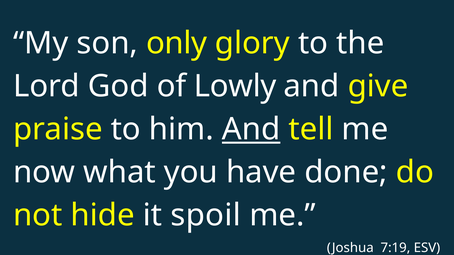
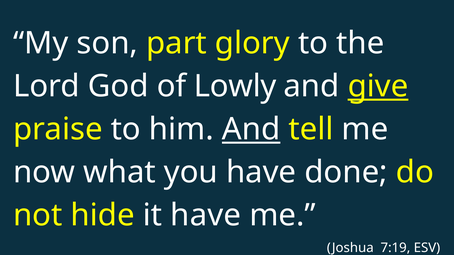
only: only -> part
give underline: none -> present
it spoil: spoil -> have
